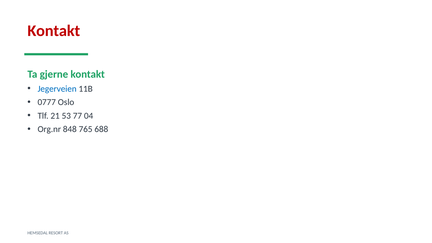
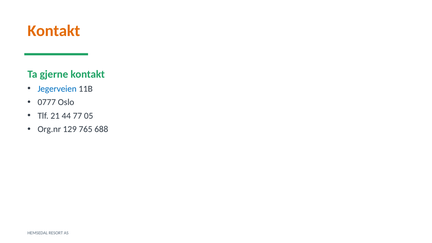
Kontakt at (54, 31) colour: red -> orange
53: 53 -> 44
04: 04 -> 05
848: 848 -> 129
